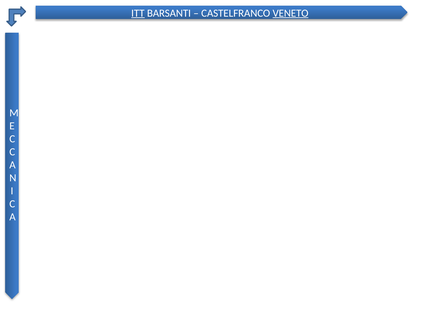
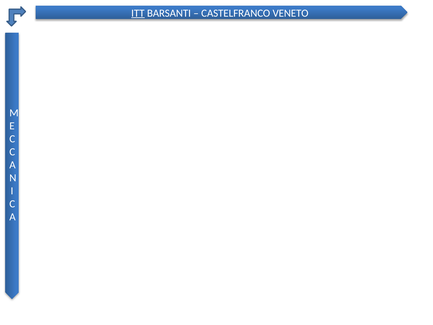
VENETO underline: present -> none
